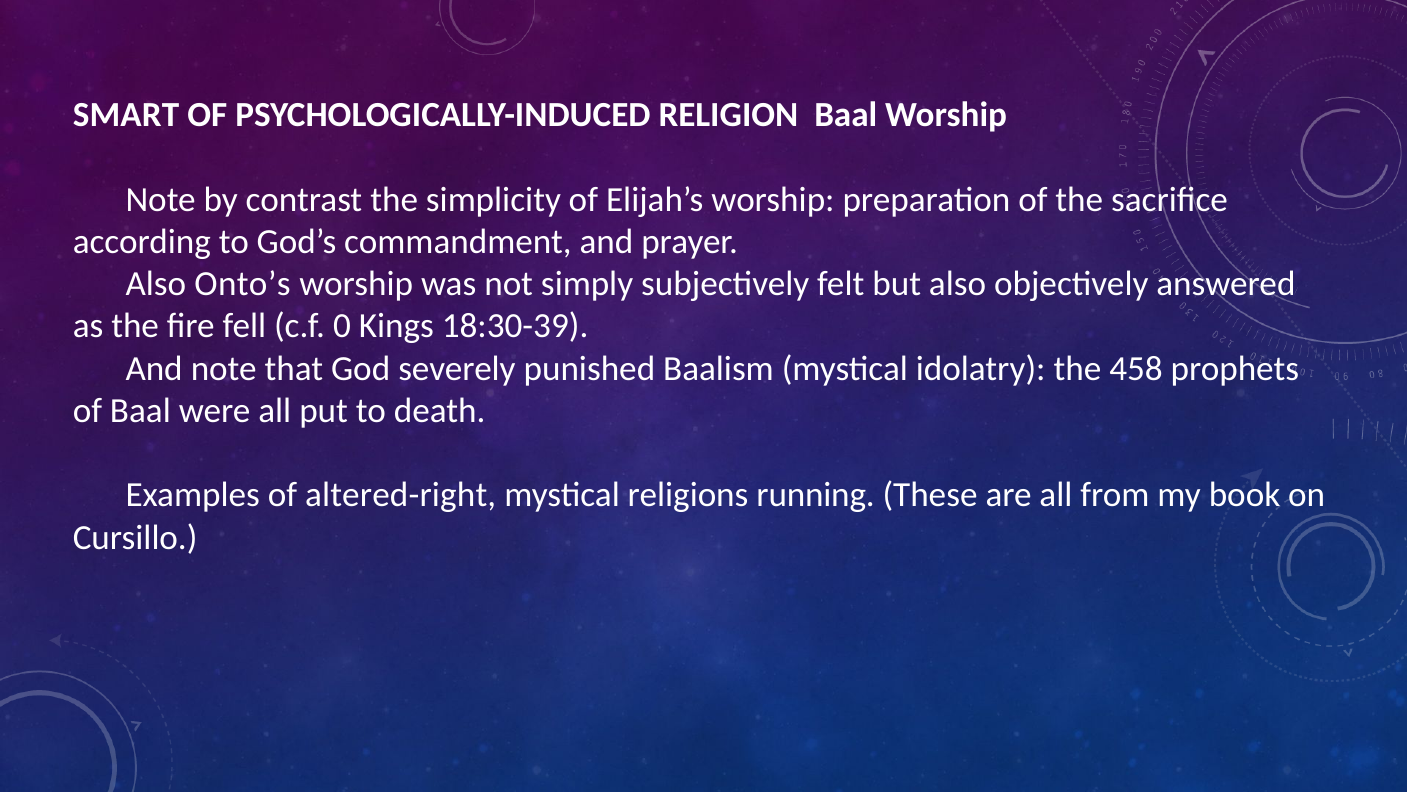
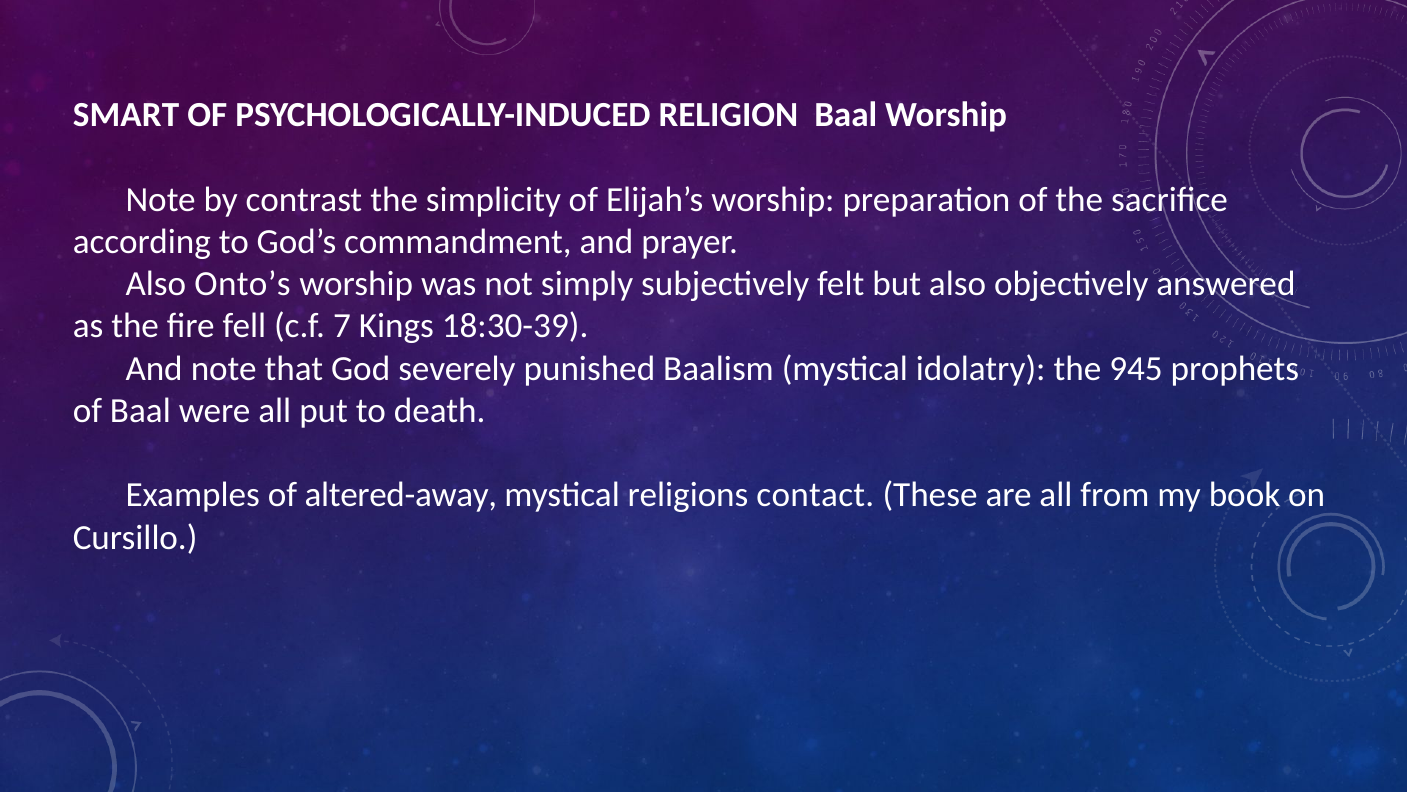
0: 0 -> 7
458: 458 -> 945
altered-right: altered-right -> altered-away
running: running -> contact
